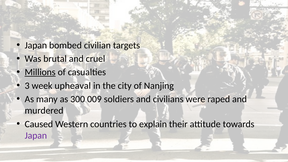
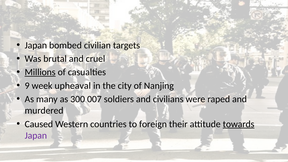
3: 3 -> 9
009: 009 -> 007
explain: explain -> foreign
towards underline: none -> present
